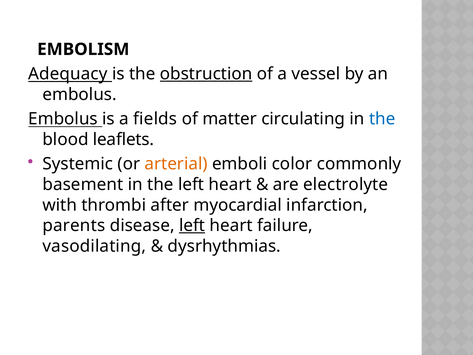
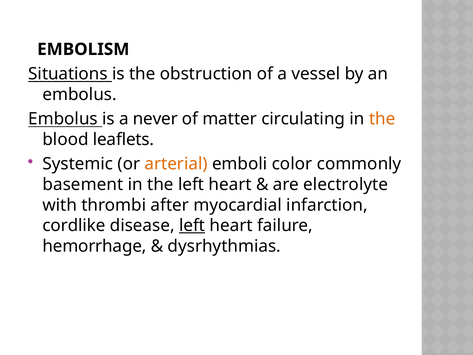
Adequacy: Adequacy -> Situations
obstruction underline: present -> none
fields: fields -> never
the at (382, 119) colour: blue -> orange
parents: parents -> cordlike
vasodilating: vasodilating -> hemorrhage
